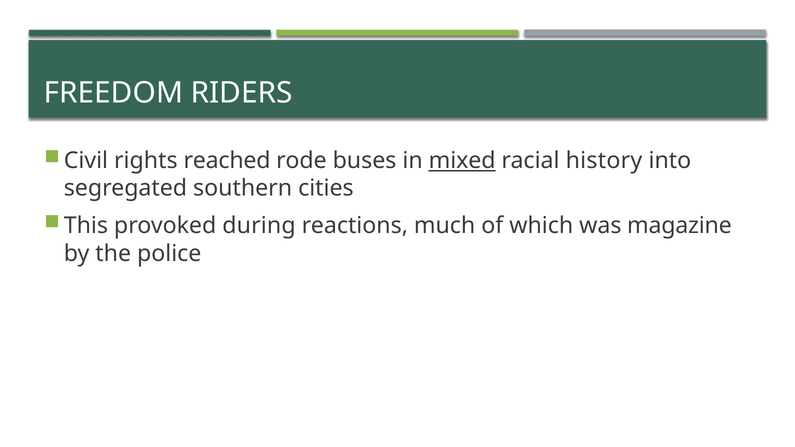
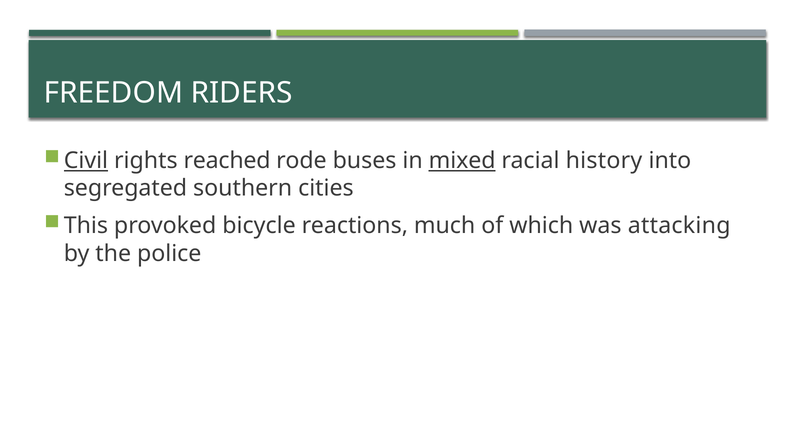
Civil underline: none -> present
during: during -> bicycle
magazine: magazine -> attacking
